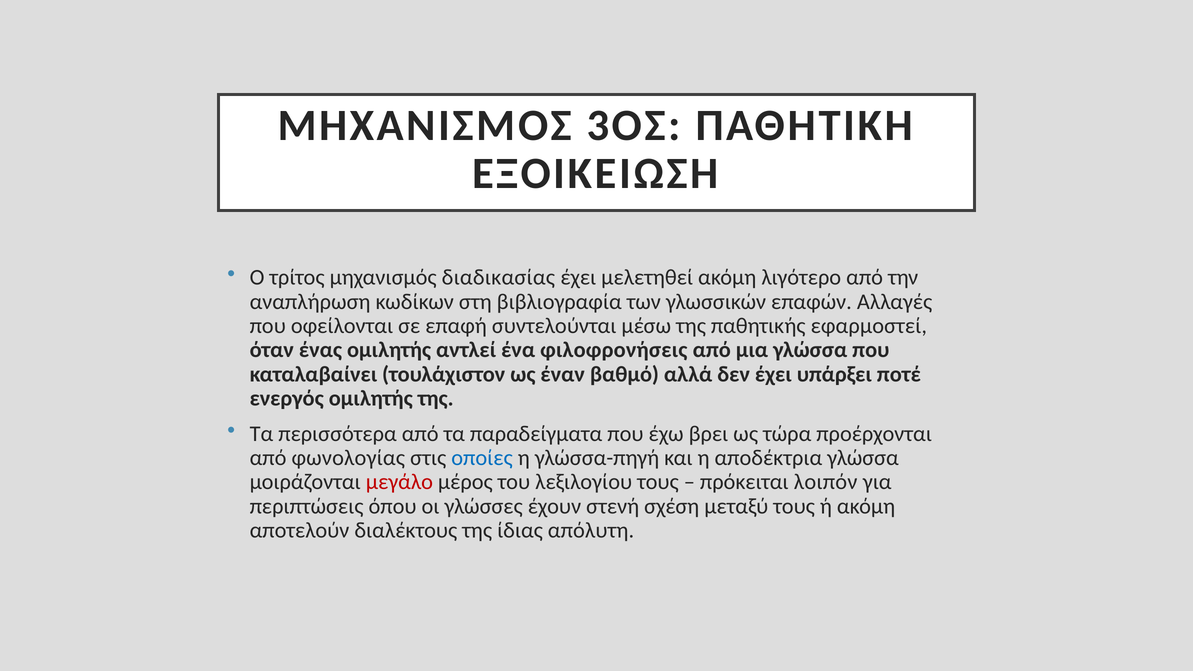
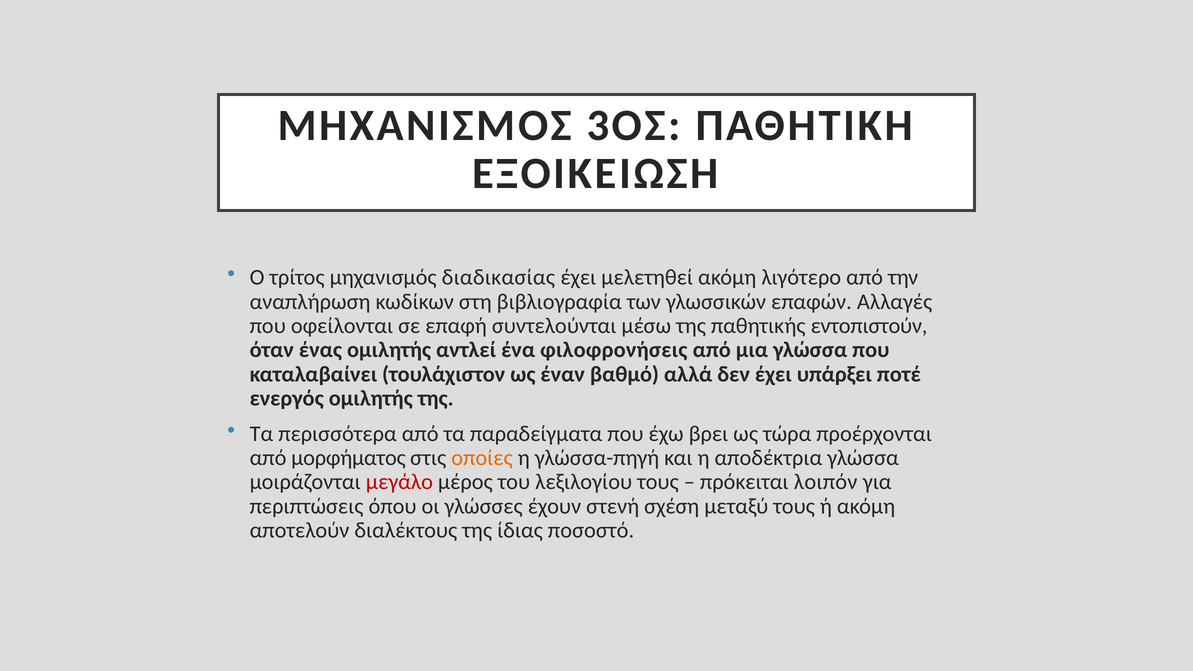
εφαρμοστεί: εφαρμοστεί -> εντοπιστούν
φωνολογίας: φωνολογίας -> μορφήματος
οποίες colour: blue -> orange
απόλυτη: απόλυτη -> ποσοστό
